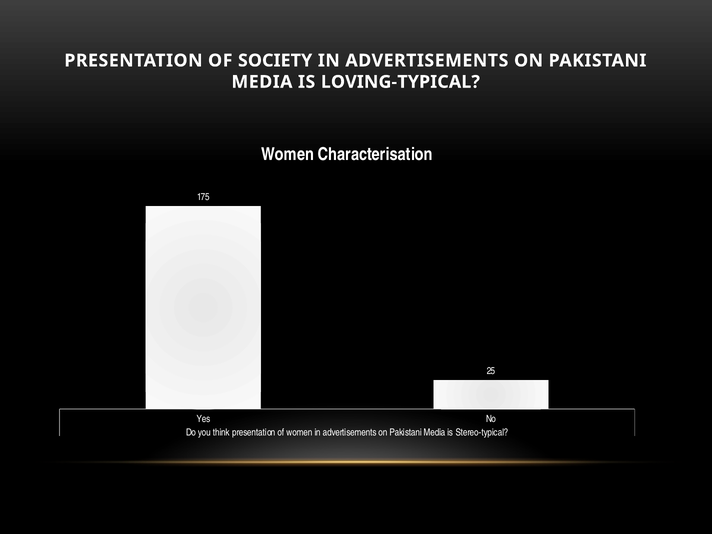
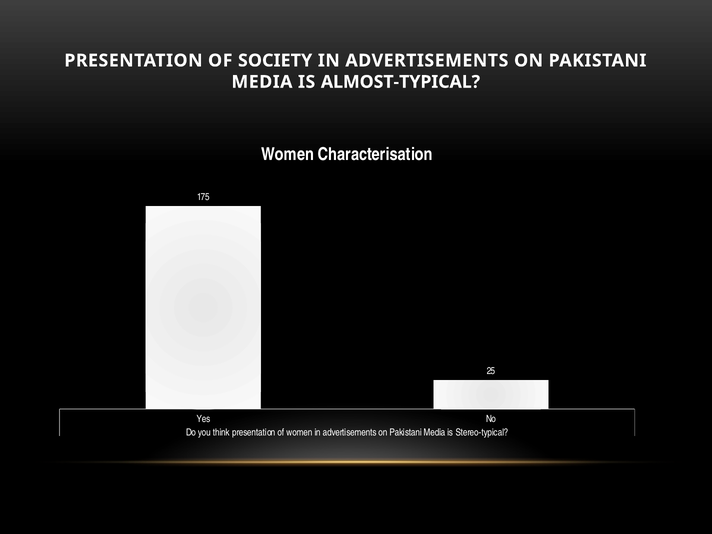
LOVING-TYPICAL: LOVING-TYPICAL -> ALMOST-TYPICAL
